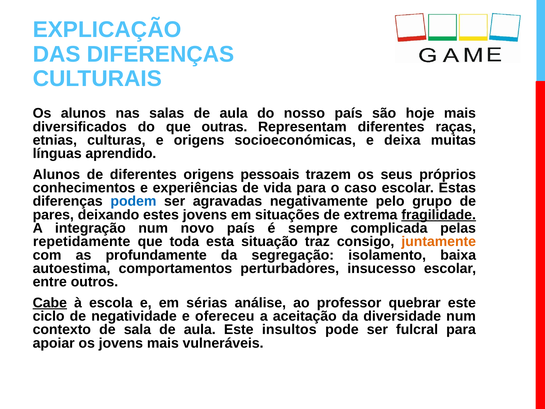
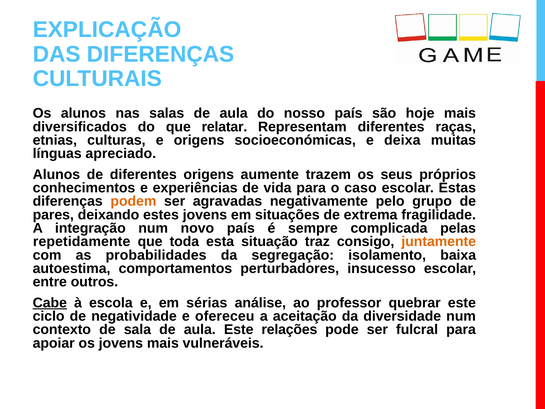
outras: outras -> relatar
aprendido: aprendido -> apreciado
pessoais: pessoais -> aumente
podem colour: blue -> orange
fragilidade underline: present -> none
profundamente: profundamente -> probabilidades
insultos: insultos -> relações
